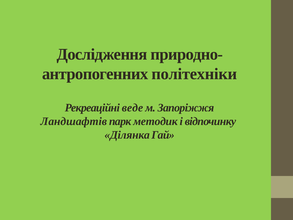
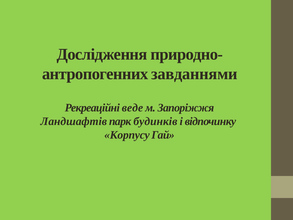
політехніки: політехніки -> завданнями
методик: методик -> будинків
Ділянка: Ділянка -> Корпусу
